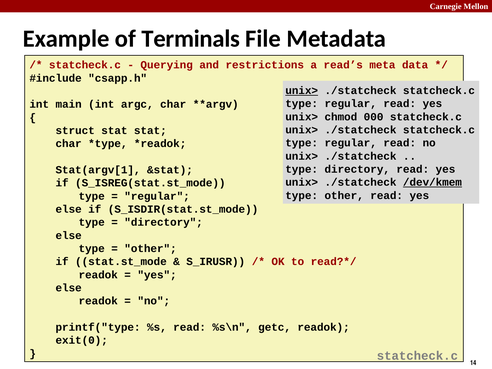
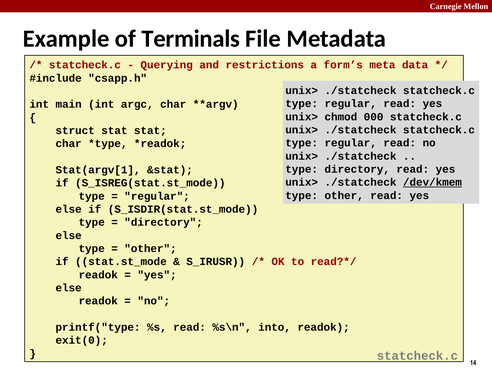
read’s: read’s -> form’s
unix> at (302, 91) underline: present -> none
getc: getc -> into
